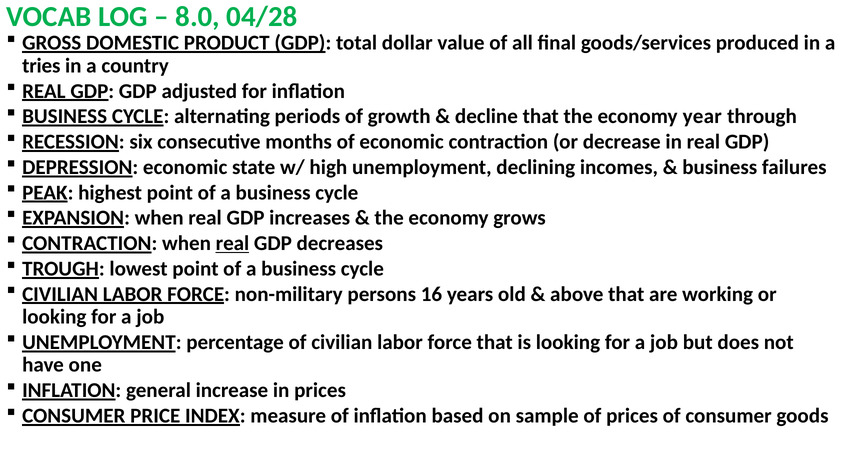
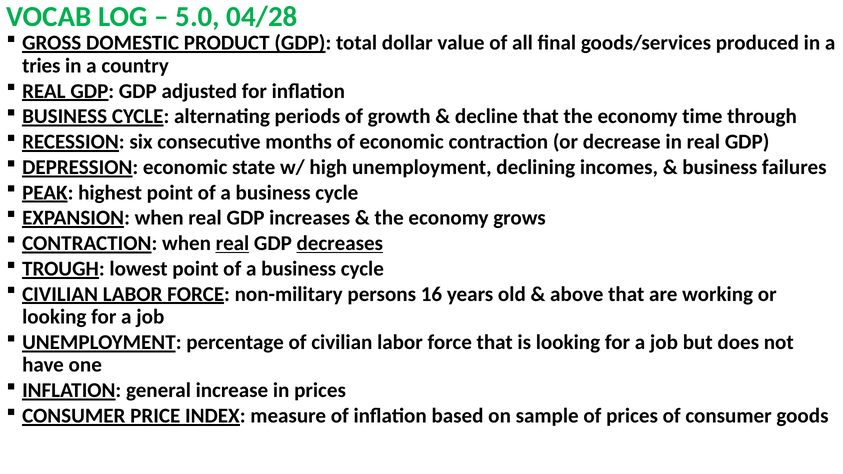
8.0: 8.0 -> 5.0
year: year -> time
decreases underline: none -> present
